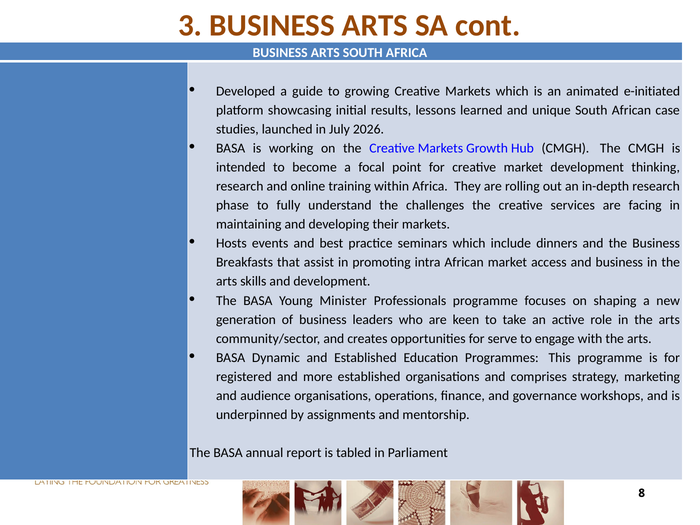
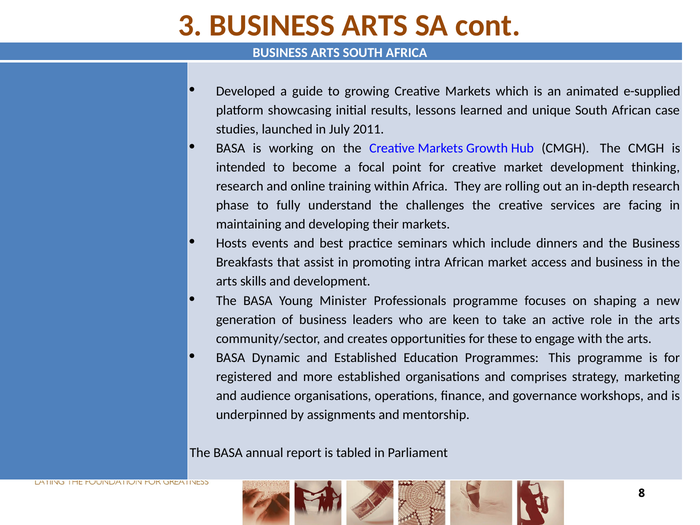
e-initiated: e-initiated -> e-supplied
2026: 2026 -> 2011
serve: serve -> these
